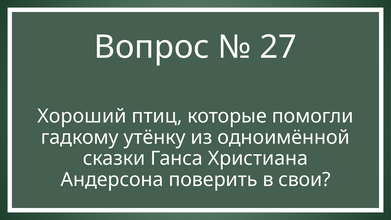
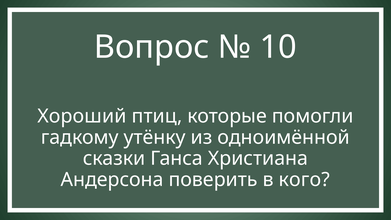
27: 27 -> 10
свои: свои -> кого
